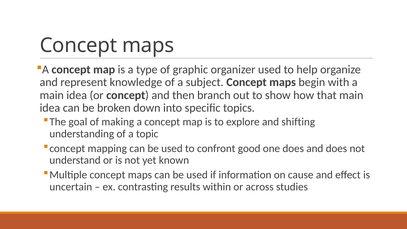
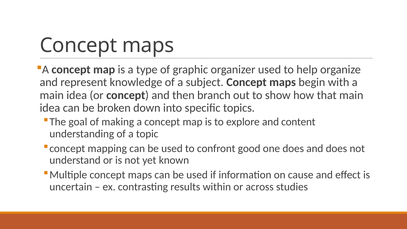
shifting: shifting -> content
